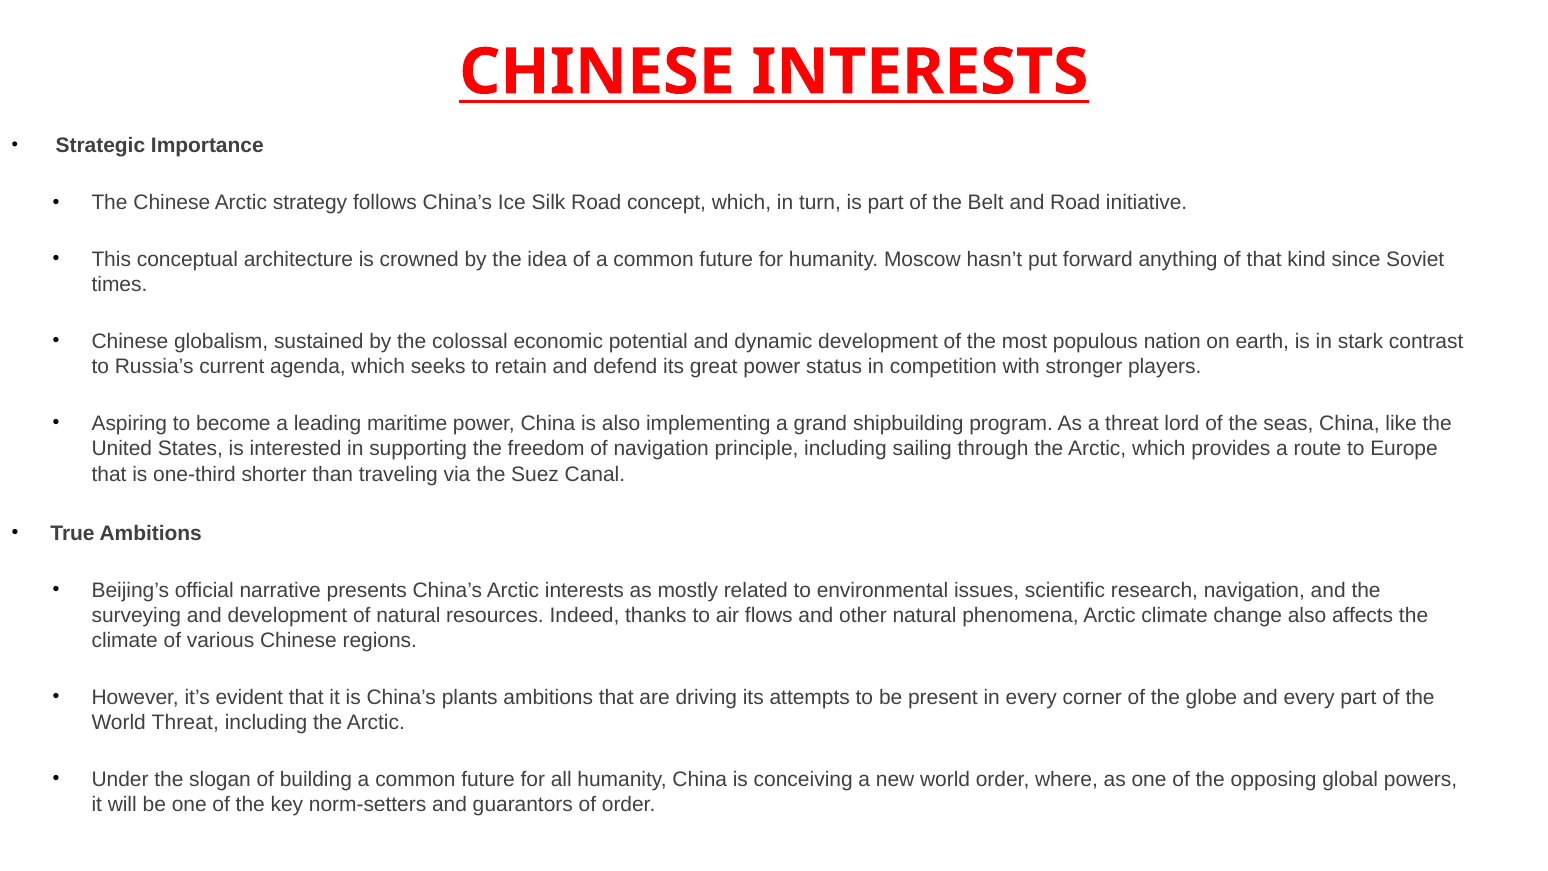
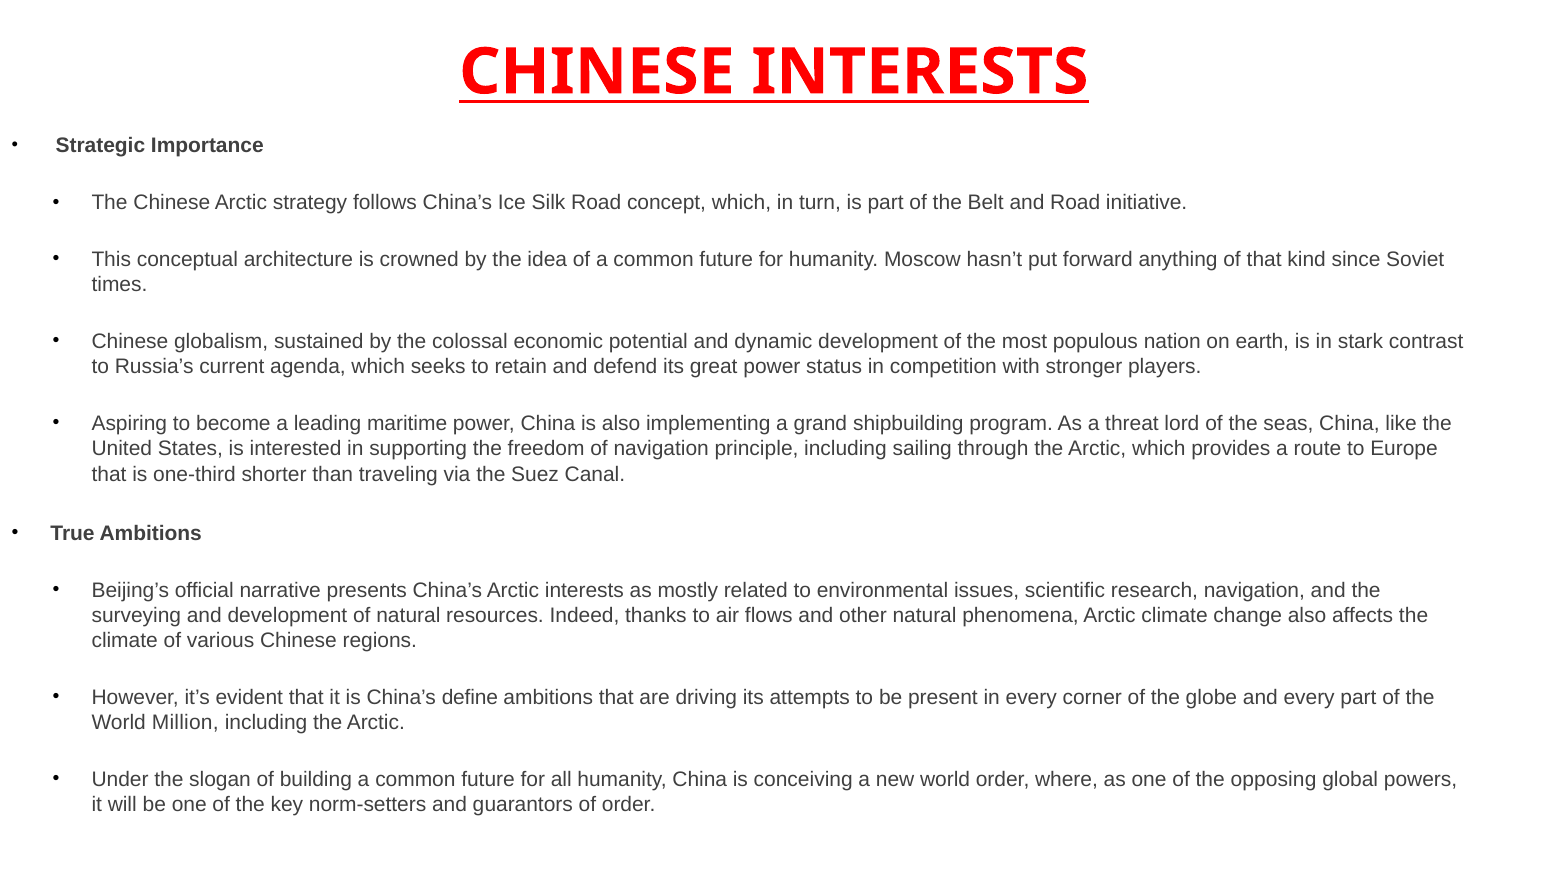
plants: plants -> define
World Threat: Threat -> Million
